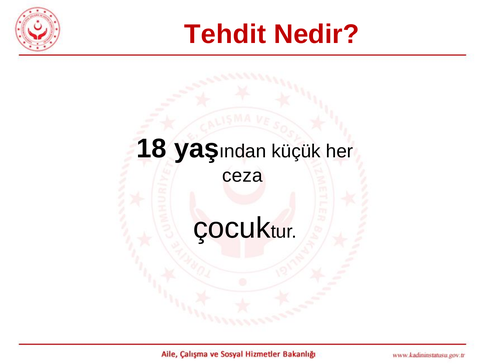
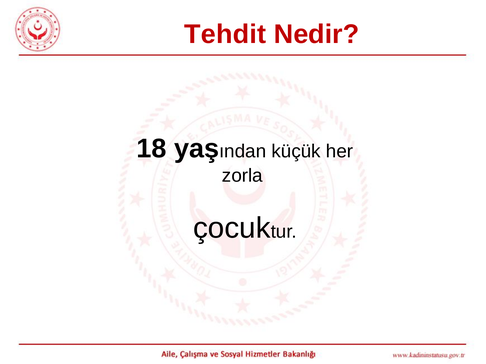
ceza: ceza -> zorla
